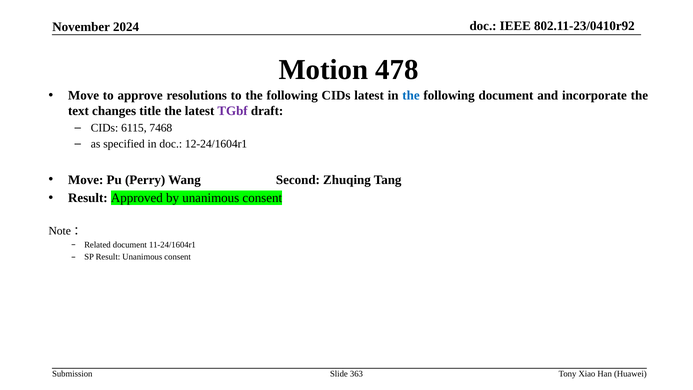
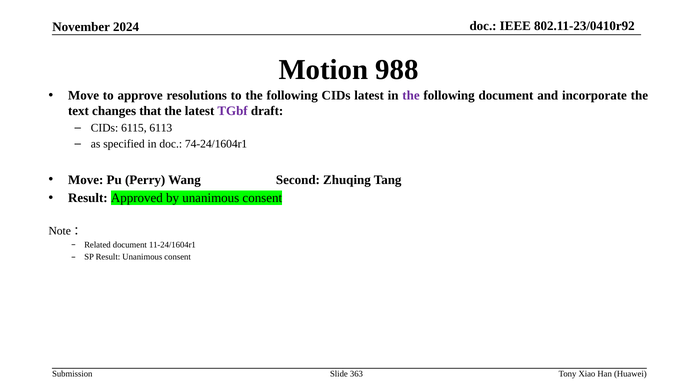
478: 478 -> 988
the at (411, 95) colour: blue -> purple
title: title -> that
7468: 7468 -> 6113
12-24/1604r1: 12-24/1604r1 -> 74-24/1604r1
